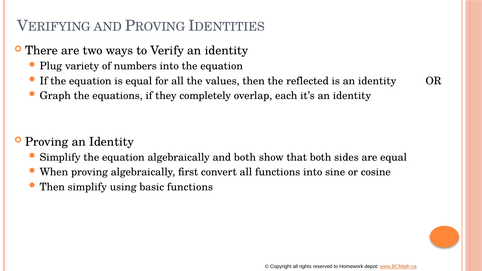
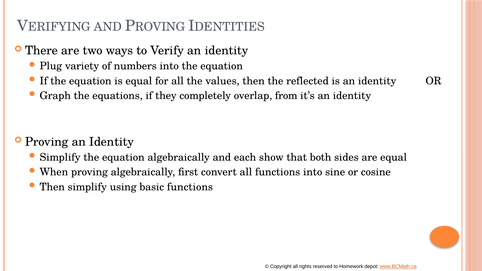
each: each -> from
and both: both -> each
